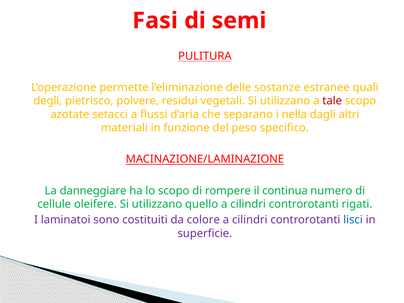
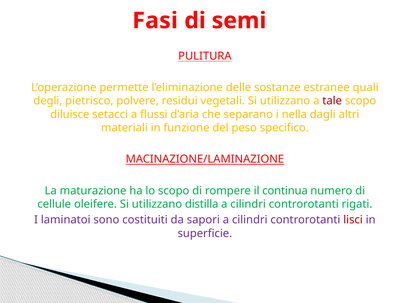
azotate: azotate -> diluisce
danneggiare: danneggiare -> maturazione
quello: quello -> distilla
colore: colore -> sapori
lisci colour: blue -> red
